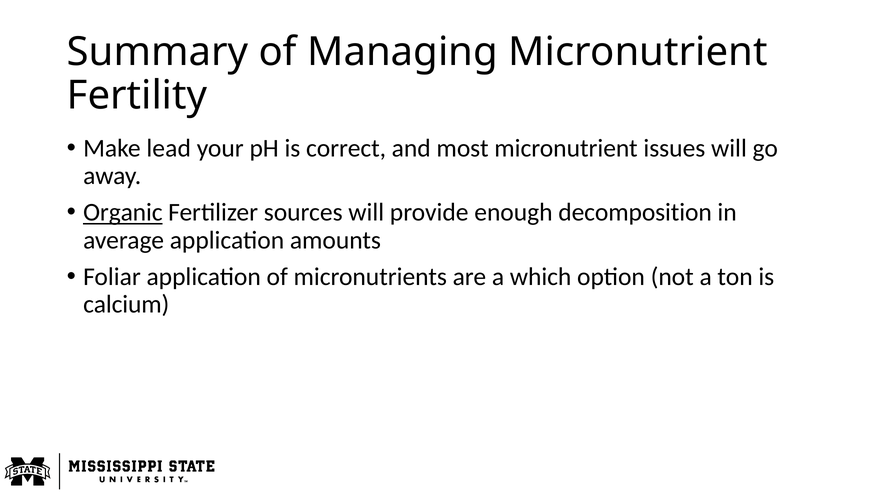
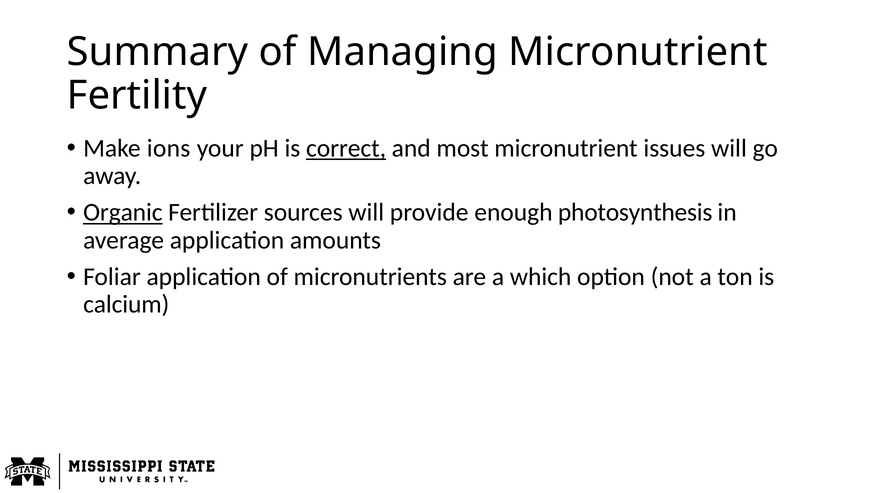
lead: lead -> ions
correct underline: none -> present
decomposition: decomposition -> photosynthesis
